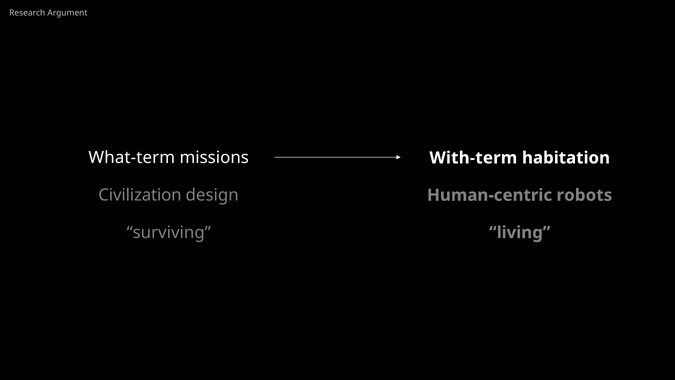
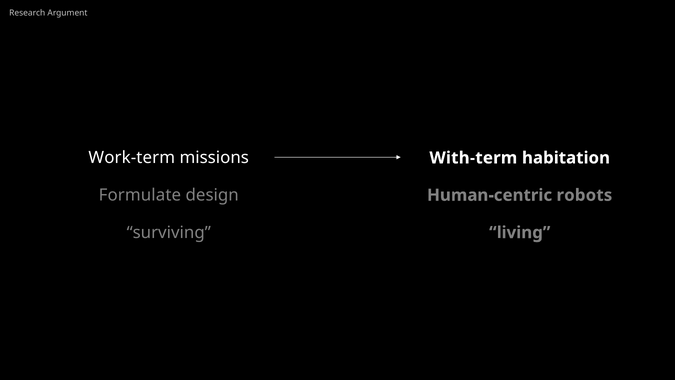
What-term: What-term -> Work-term
Civilization: Civilization -> Formulate
